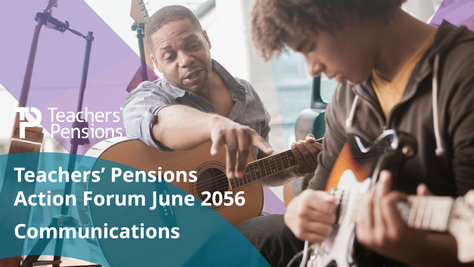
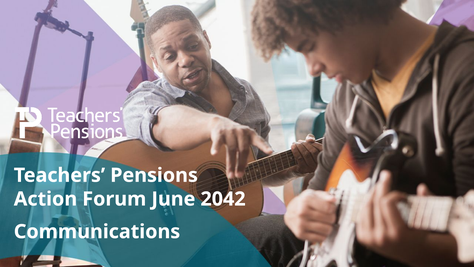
2056: 2056 -> 2042
